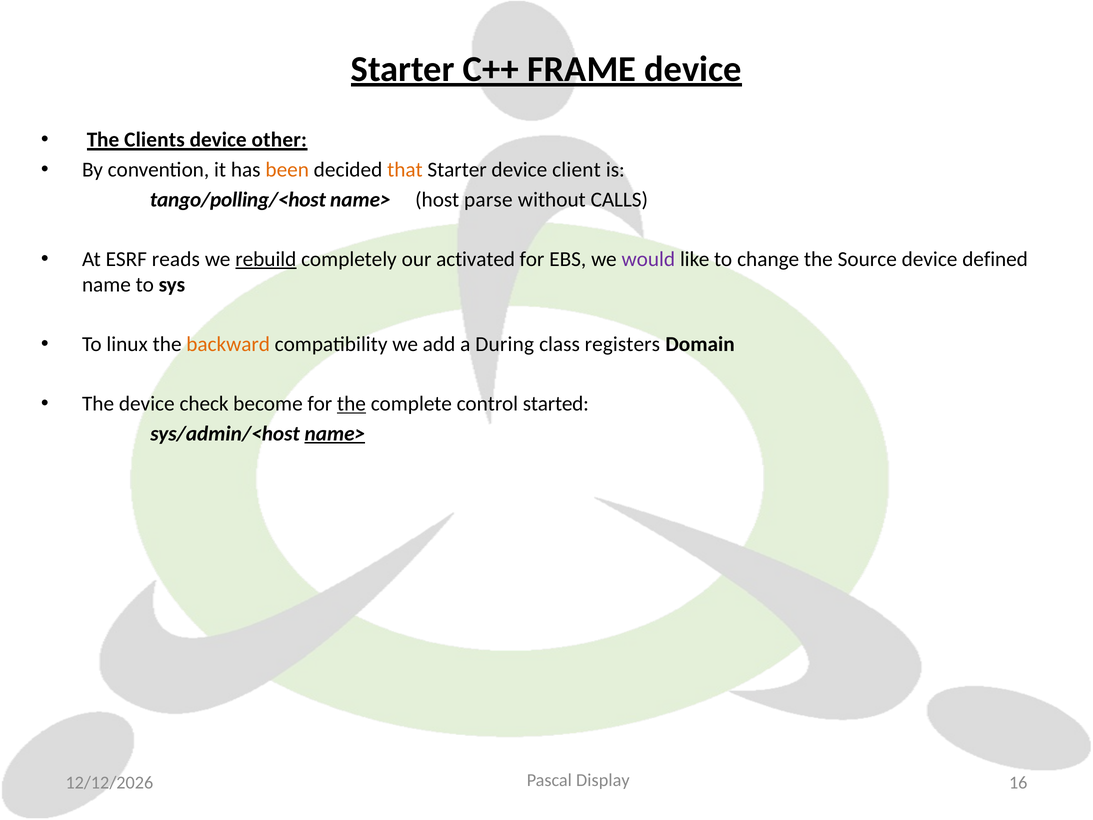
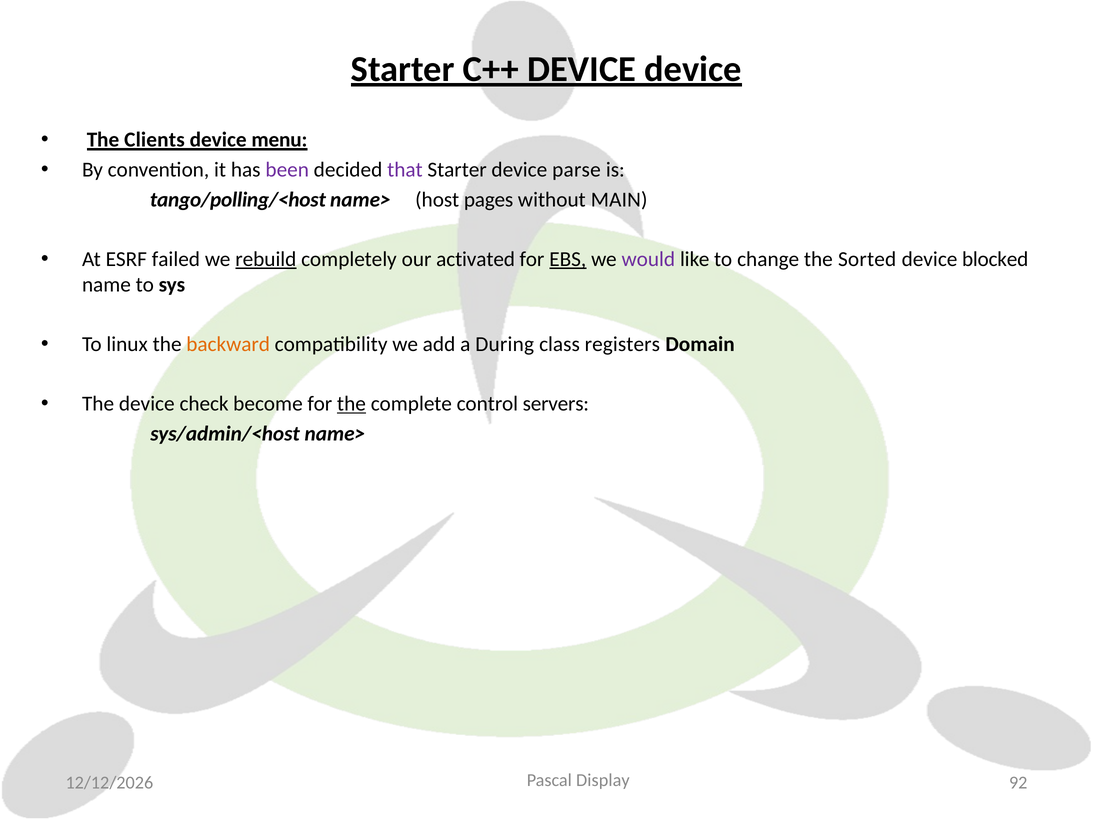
C++ FRAME: FRAME -> DEVICE
other: other -> menu
been colour: orange -> purple
that colour: orange -> purple
client: client -> parse
parse: parse -> pages
CALLS: CALLS -> MAIN
reads: reads -> failed
EBS underline: none -> present
Source: Source -> Sorted
defined: defined -> blocked
started: started -> servers
name> at (335, 433) underline: present -> none
16: 16 -> 92
